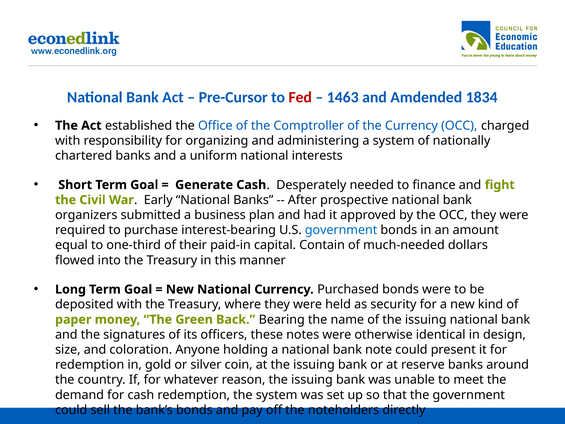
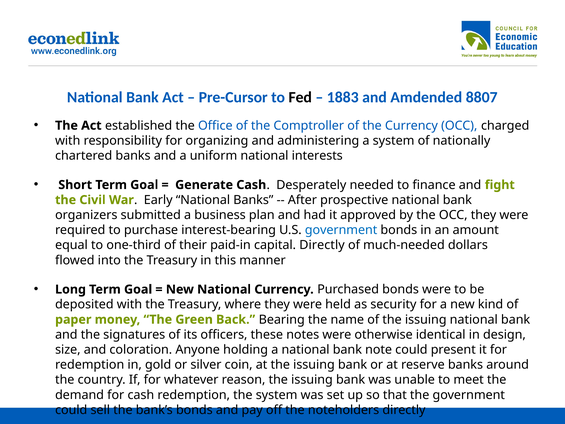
Fed colour: red -> black
1463: 1463 -> 1883
1834: 1834 -> 8807
capital Contain: Contain -> Directly
